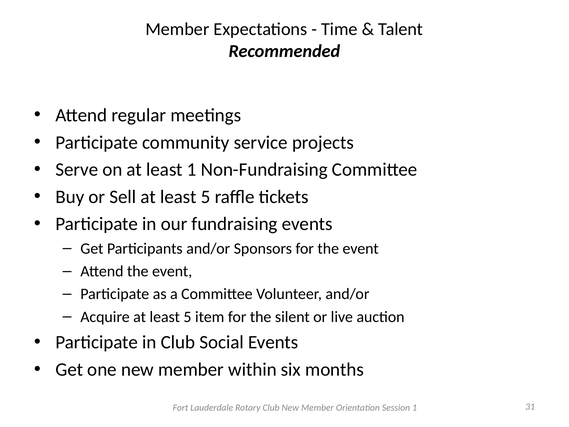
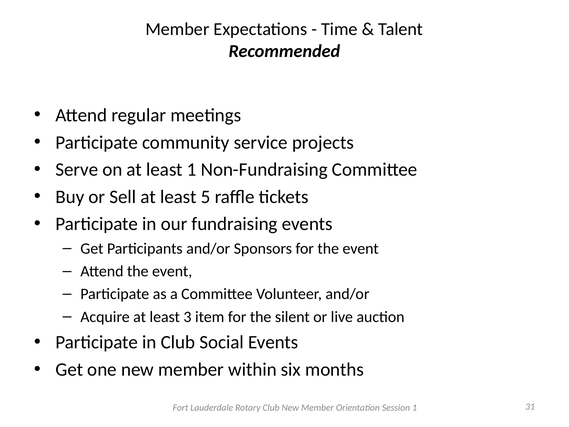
Acquire at least 5: 5 -> 3
